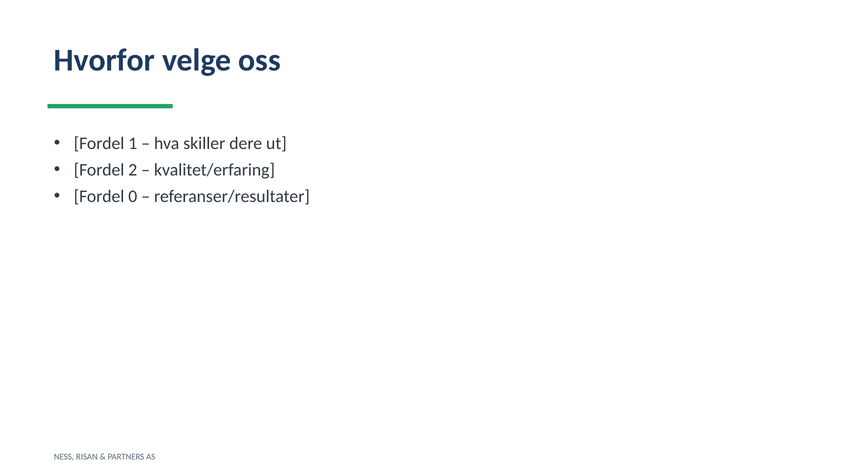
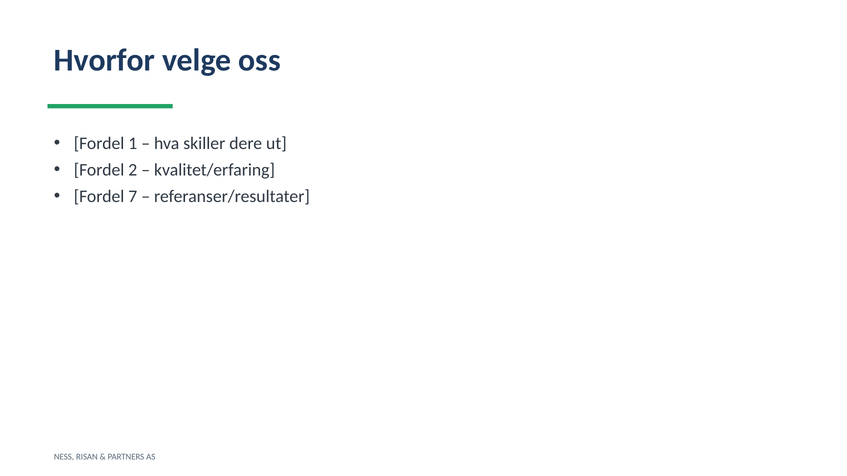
0: 0 -> 7
